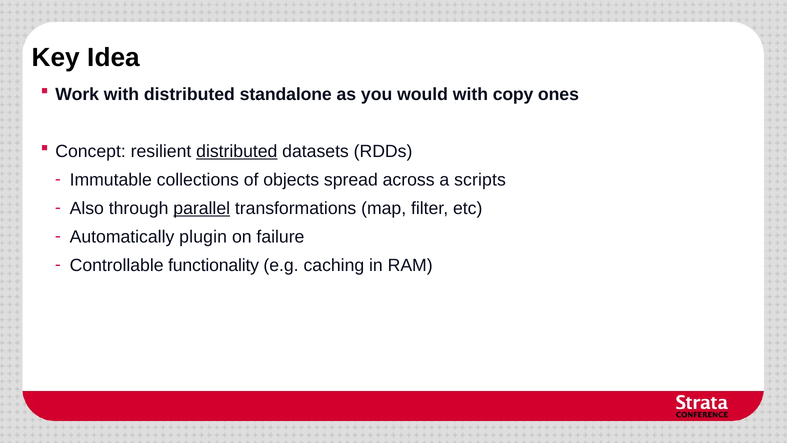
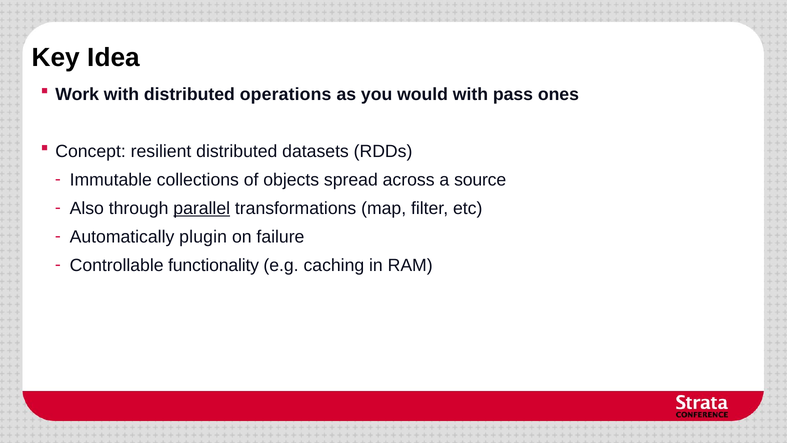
standalone: standalone -> operations
copy: copy -> pass
distributed at (237, 151) underline: present -> none
scripts: scripts -> source
